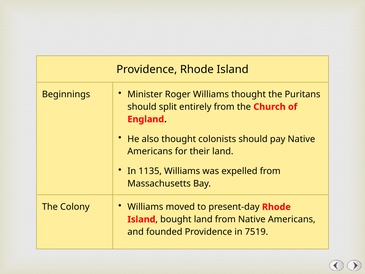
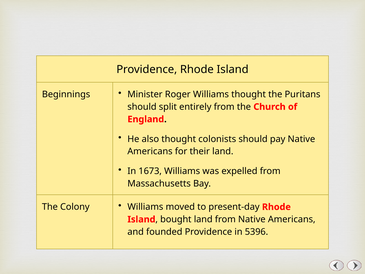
1135: 1135 -> 1673
7519: 7519 -> 5396
